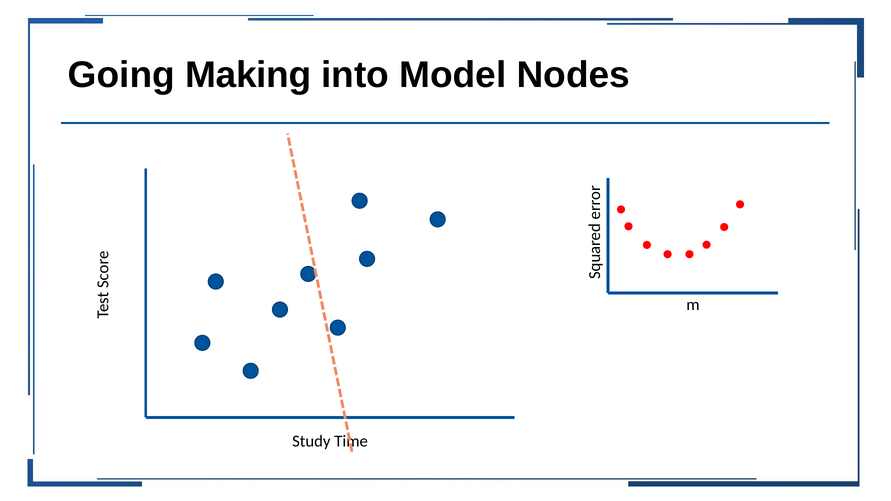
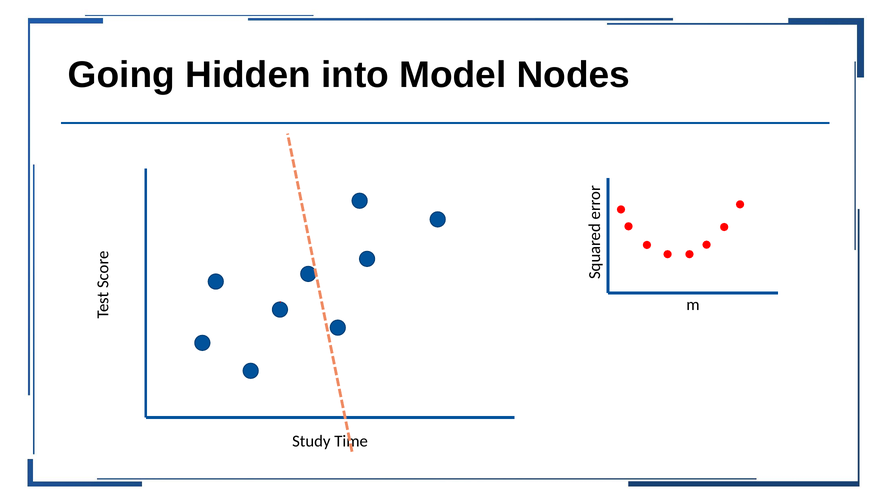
Making: Making -> Hidden
